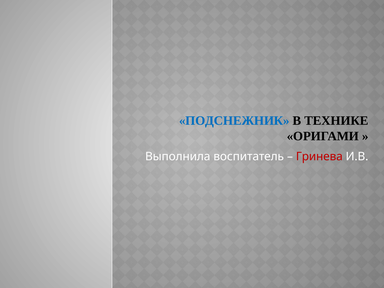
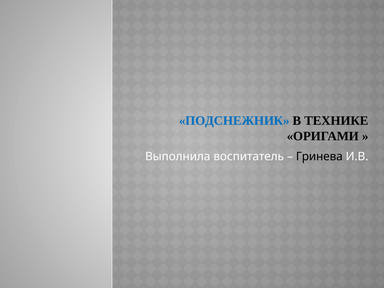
Гринева colour: red -> black
